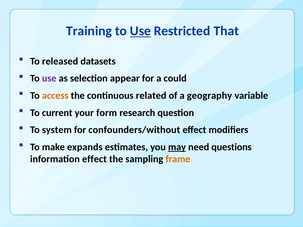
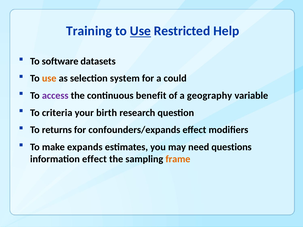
That: That -> Help
released: released -> software
use at (49, 78) colour: purple -> orange
appear: appear -> system
access colour: orange -> purple
related: related -> benefit
current: current -> criteria
form: form -> birth
system: system -> returns
confounders/without: confounders/without -> confounders/expands
may underline: present -> none
